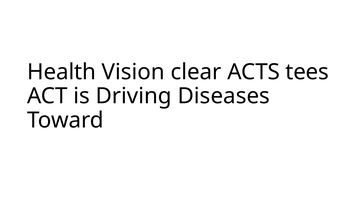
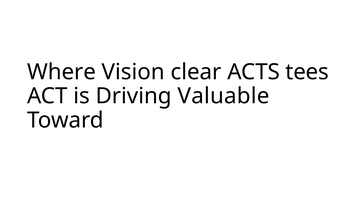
Health: Health -> Where
Diseases: Diseases -> Valuable
